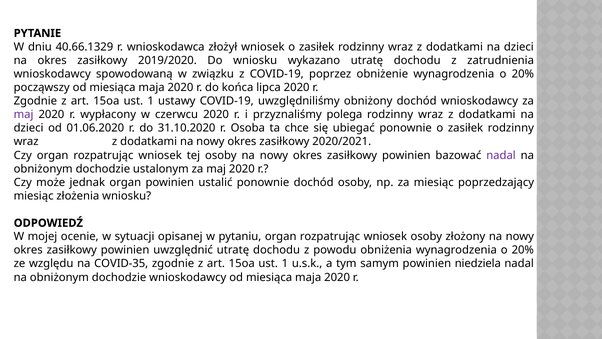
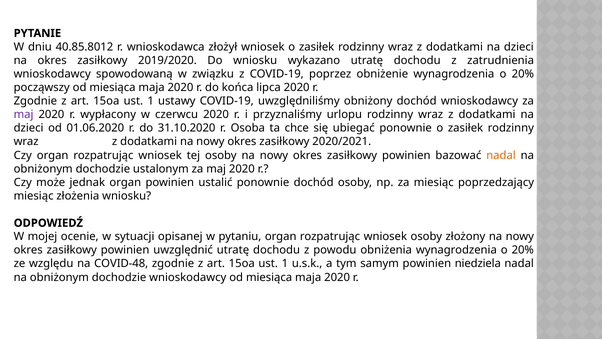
40.66.1329: 40.66.1329 -> 40.85.8012
polega: polega -> urlopu
nadal at (501, 155) colour: purple -> orange
COVID-35: COVID-35 -> COVID-48
